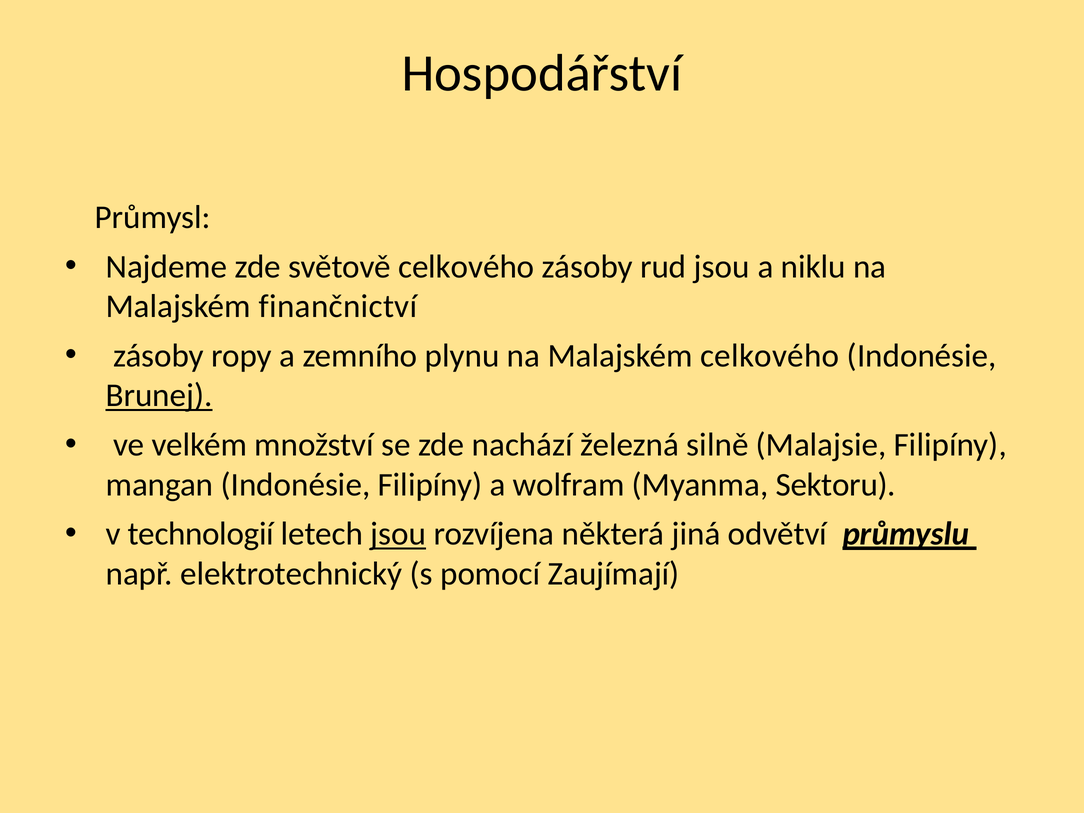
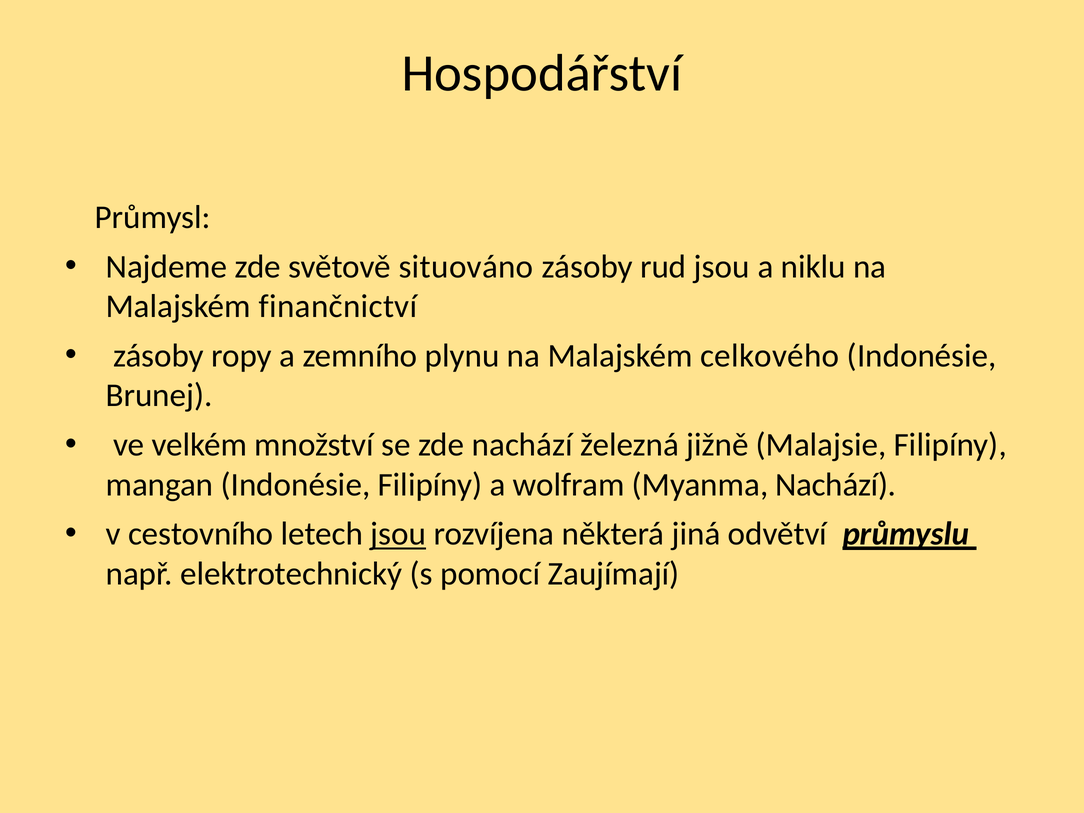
světově celkového: celkového -> situováno
Brunej underline: present -> none
silně: silně -> jižně
Myanma Sektoru: Sektoru -> Nachází
technologií: technologií -> cestovního
